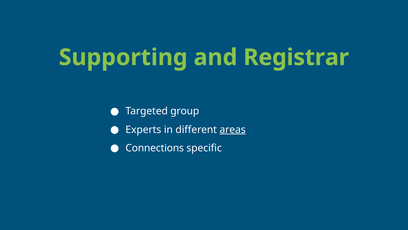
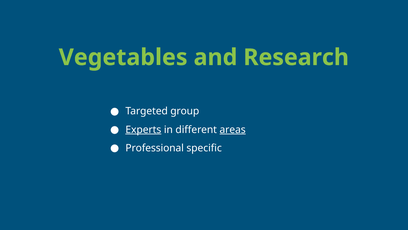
Supporting: Supporting -> Vegetables
Registrar: Registrar -> Research
Experts underline: none -> present
Connections: Connections -> Professional
